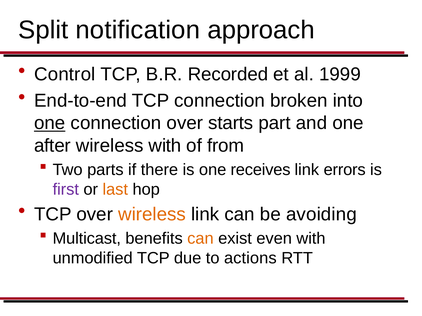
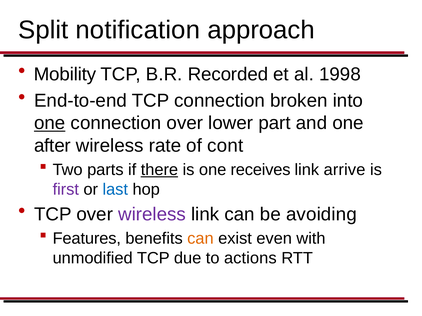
Control: Control -> Mobility
1999: 1999 -> 1998
starts: starts -> lower
wireless with: with -> rate
from: from -> cont
there underline: none -> present
errors: errors -> arrive
last colour: orange -> blue
wireless at (152, 215) colour: orange -> purple
Multicast: Multicast -> Features
